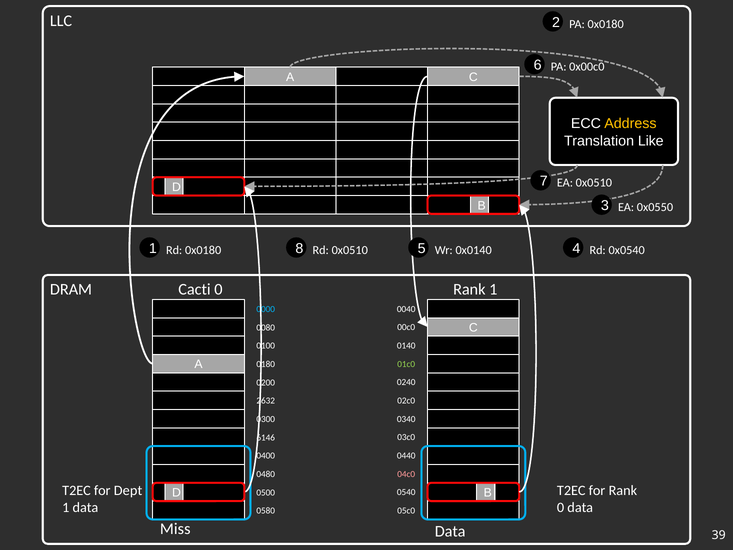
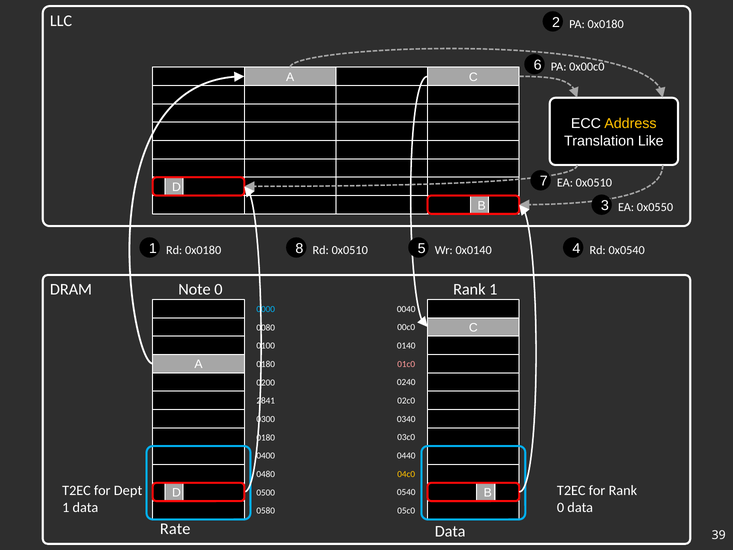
Cacti: Cacti -> Note
01c0 colour: light green -> pink
2632: 2632 -> 2841
6146 at (266, 437): 6146 -> 0180
04c0 colour: pink -> yellow
Miss: Miss -> Rate
